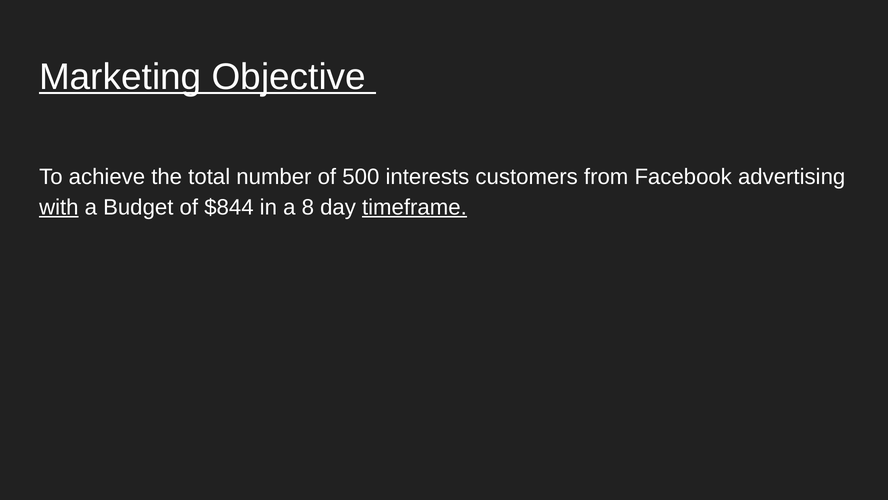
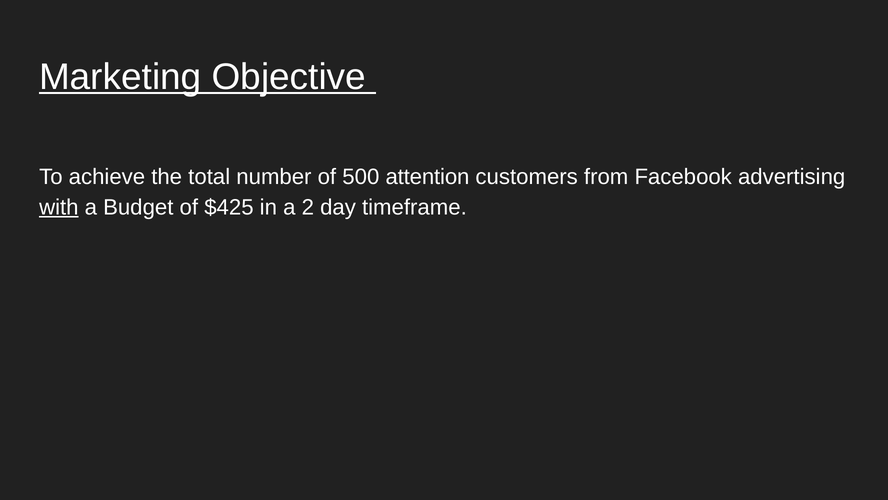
interests: interests -> attention
$844: $844 -> $425
8: 8 -> 2
timeframe underline: present -> none
